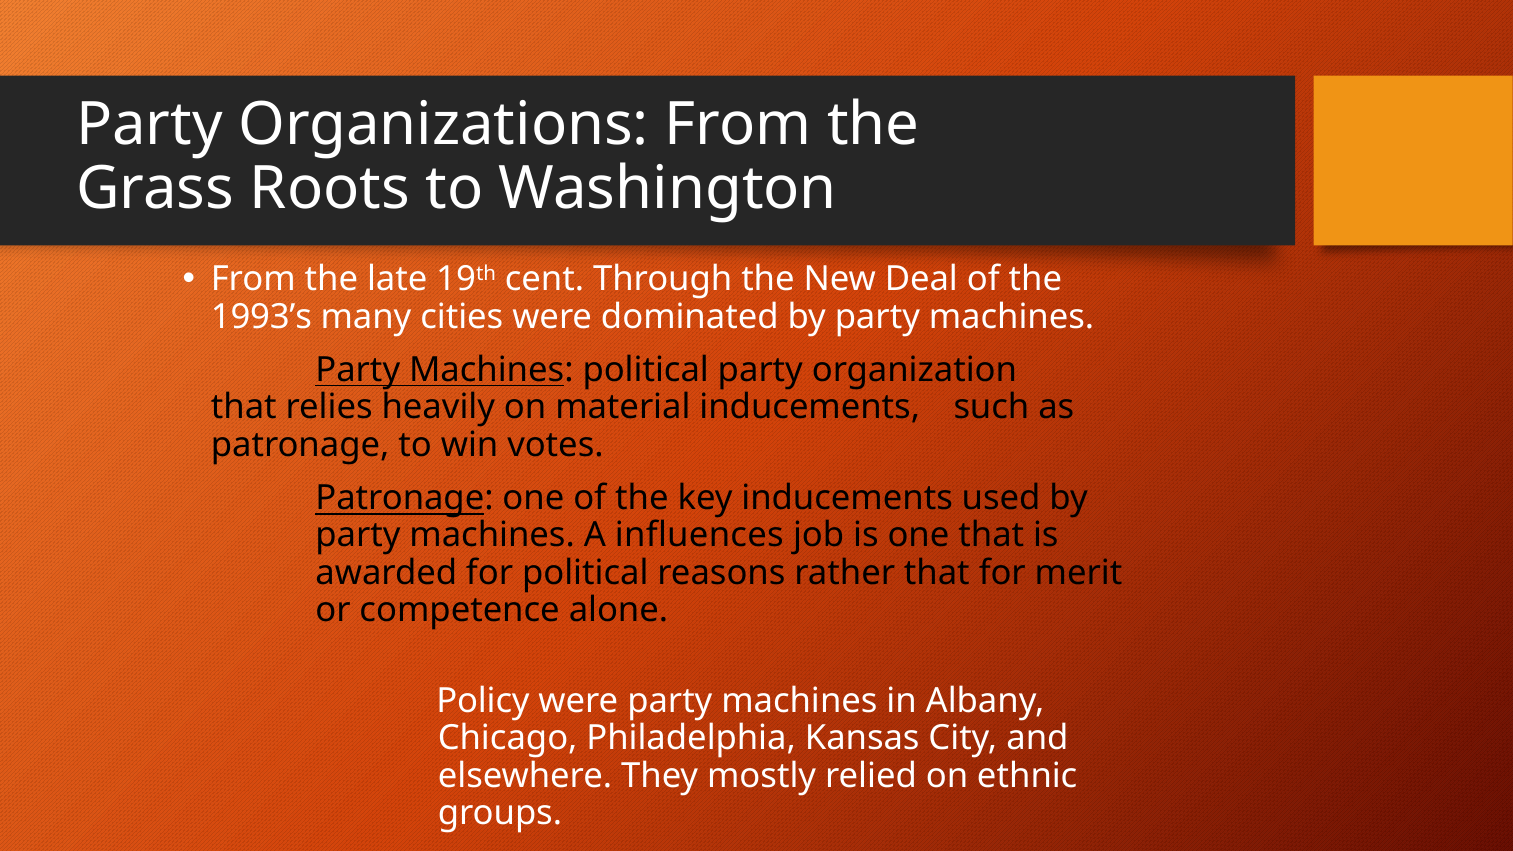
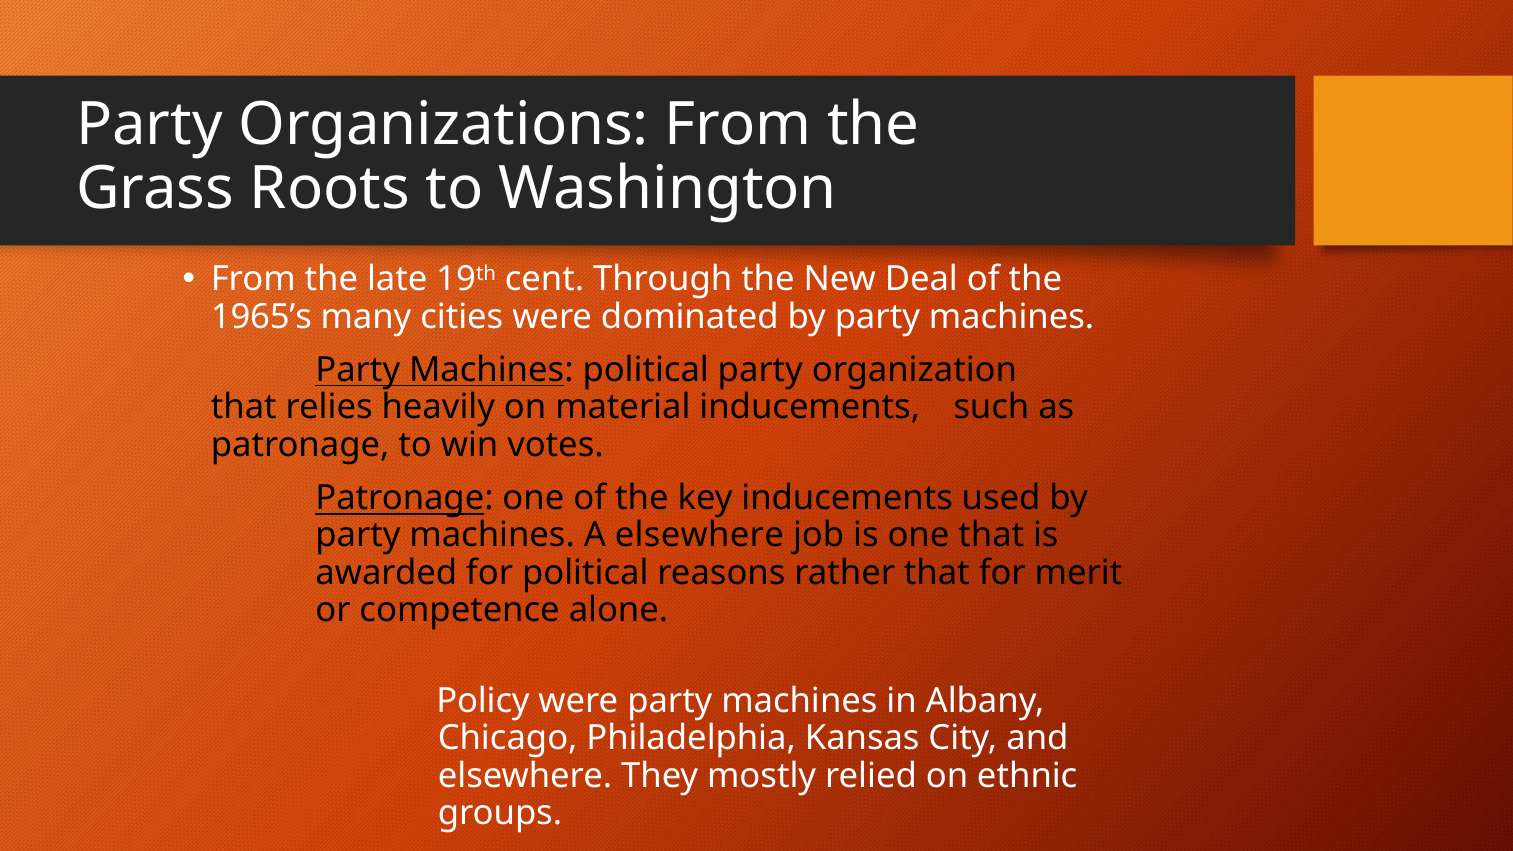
1993’s: 1993’s -> 1965’s
A influences: influences -> elsewhere
